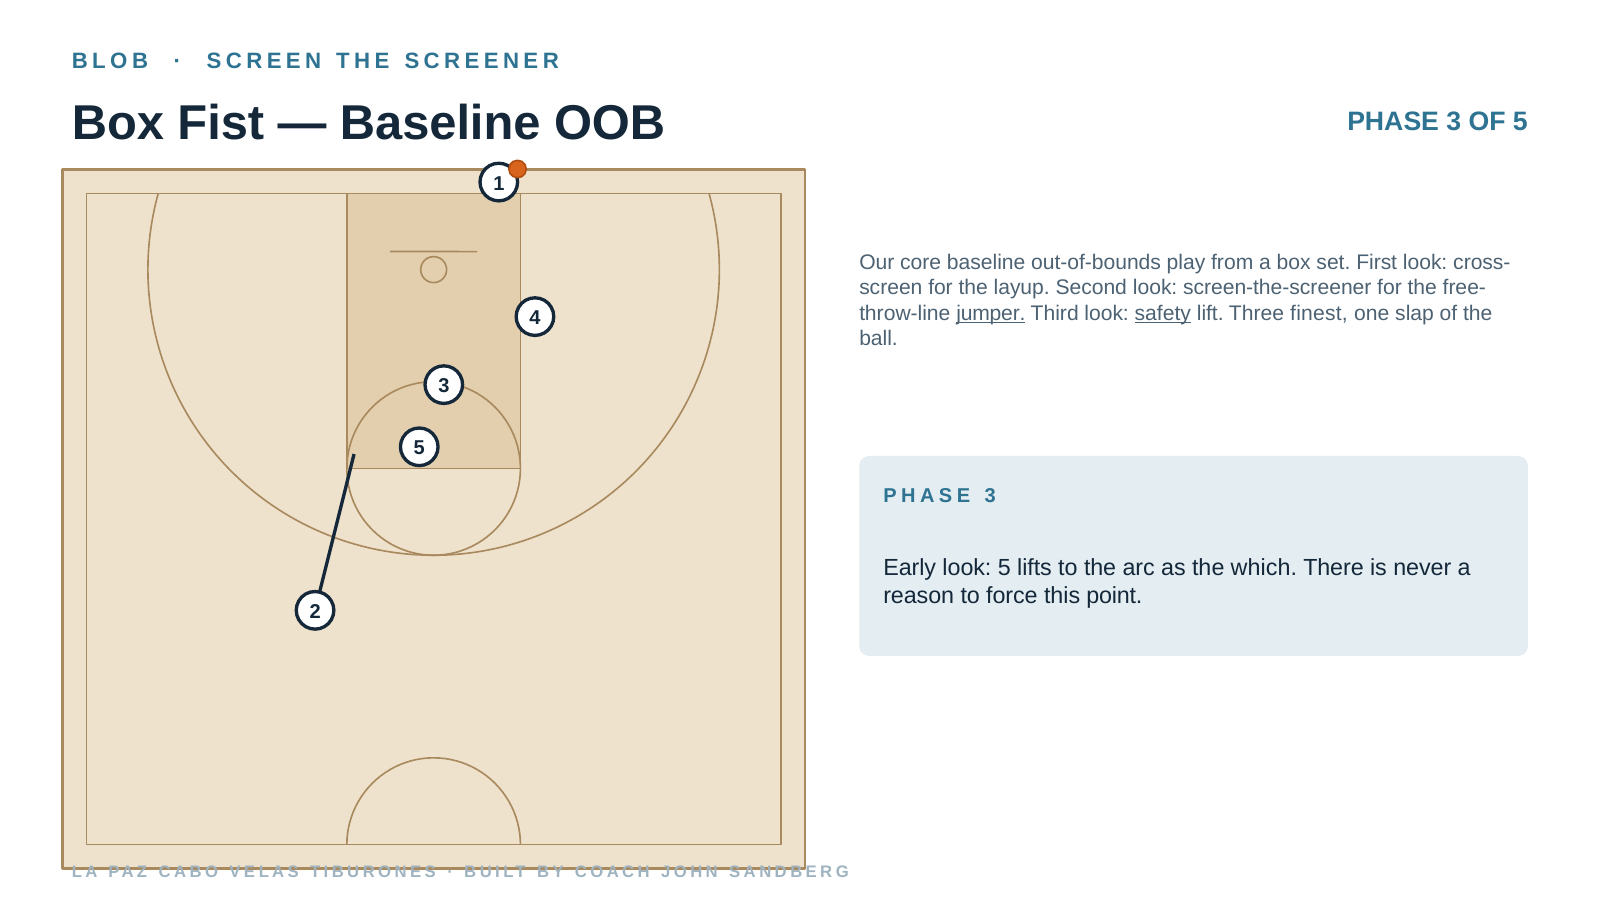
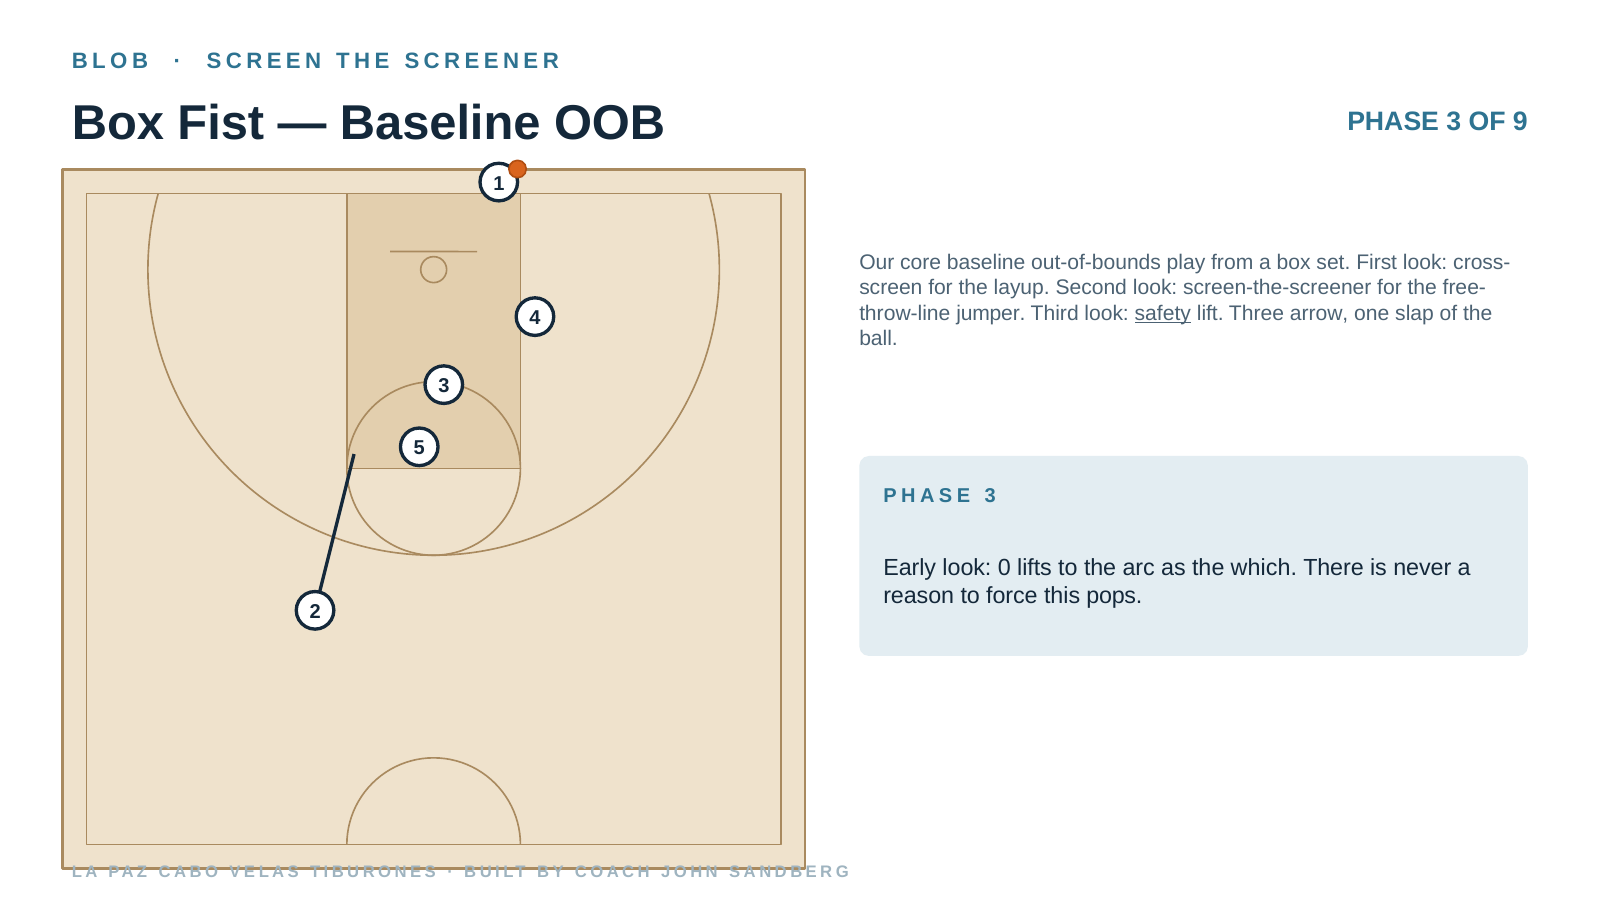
OF 5: 5 -> 9
jumper underline: present -> none
finest: finest -> arrow
look 5: 5 -> 0
point: point -> pops
